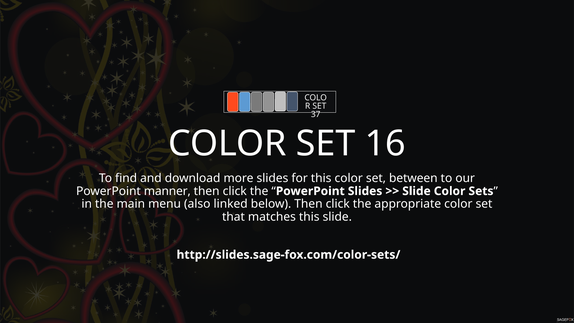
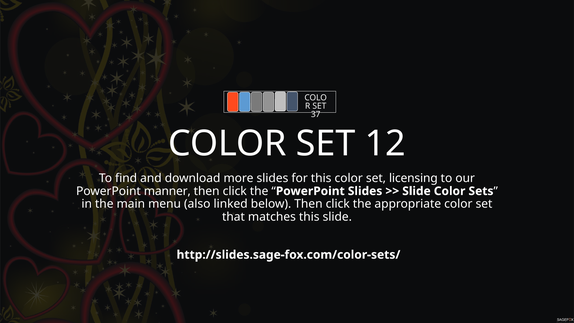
16: 16 -> 12
between: between -> licensing
